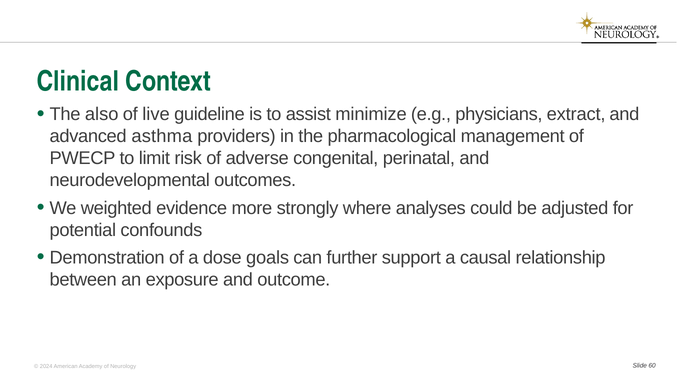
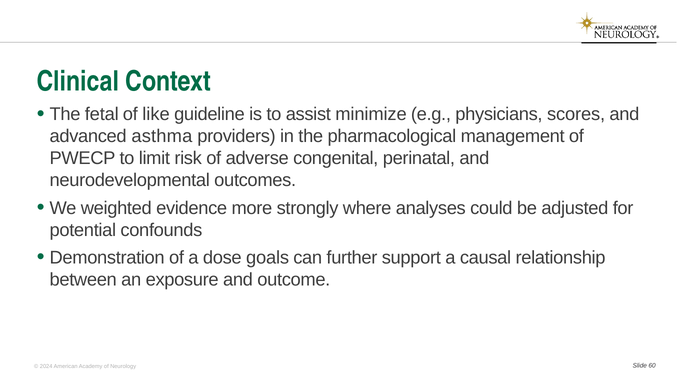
also: also -> fetal
live: live -> like
extract: extract -> scores
